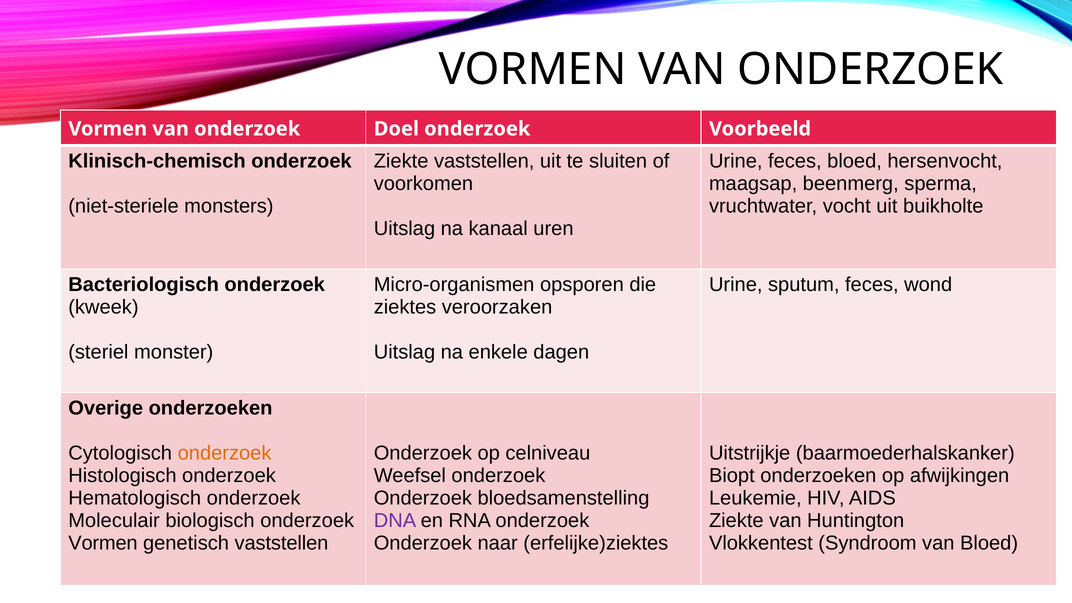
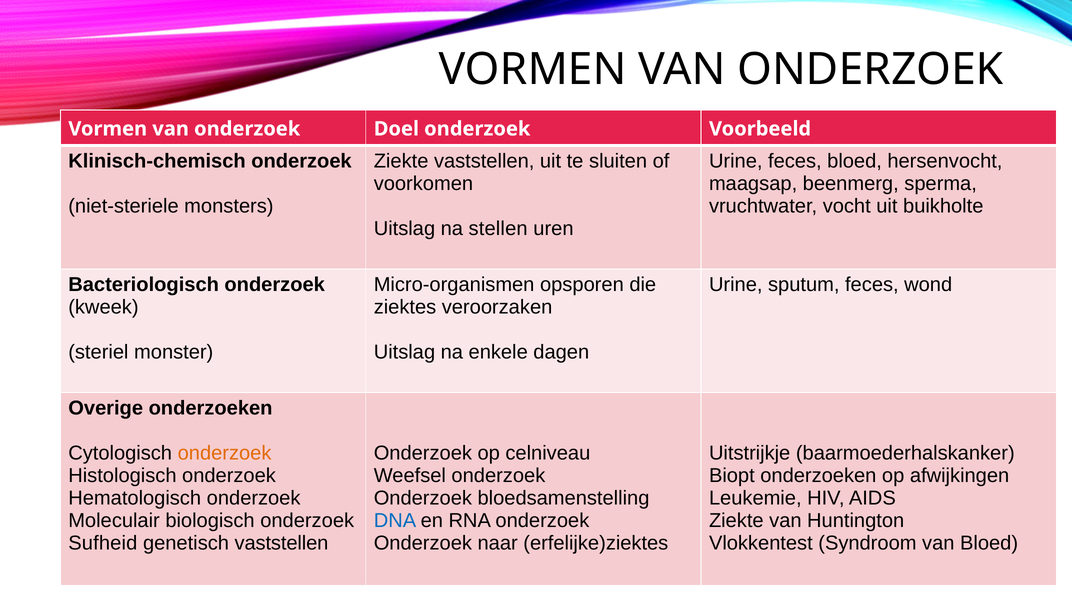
kanaal: kanaal -> stellen
DNA colour: purple -> blue
Vormen at (103, 543): Vormen -> Sufheid
